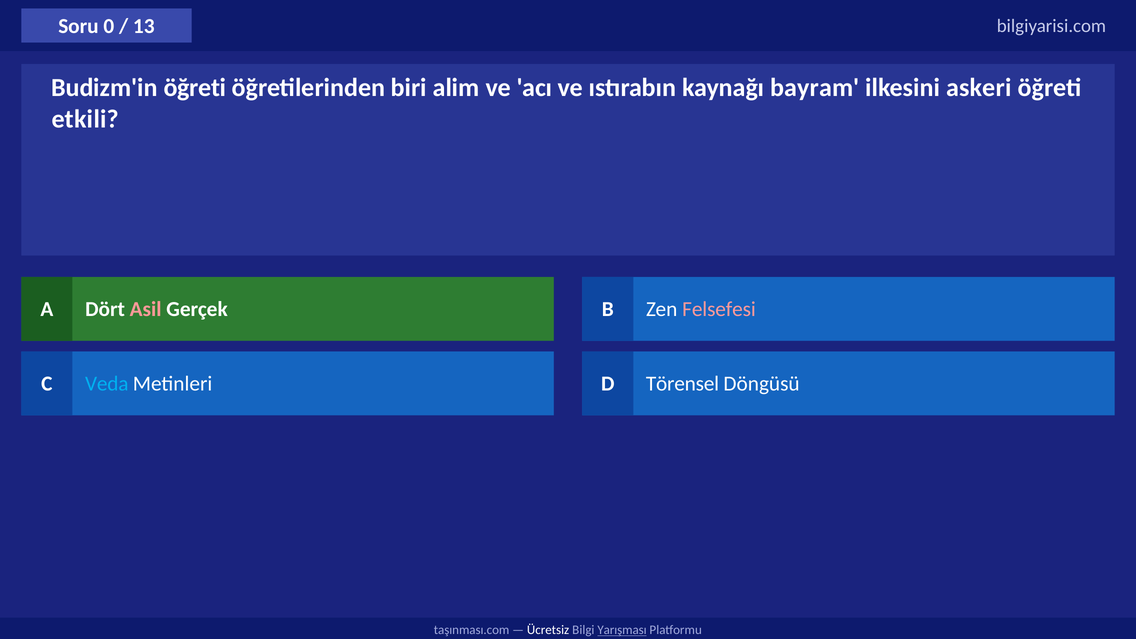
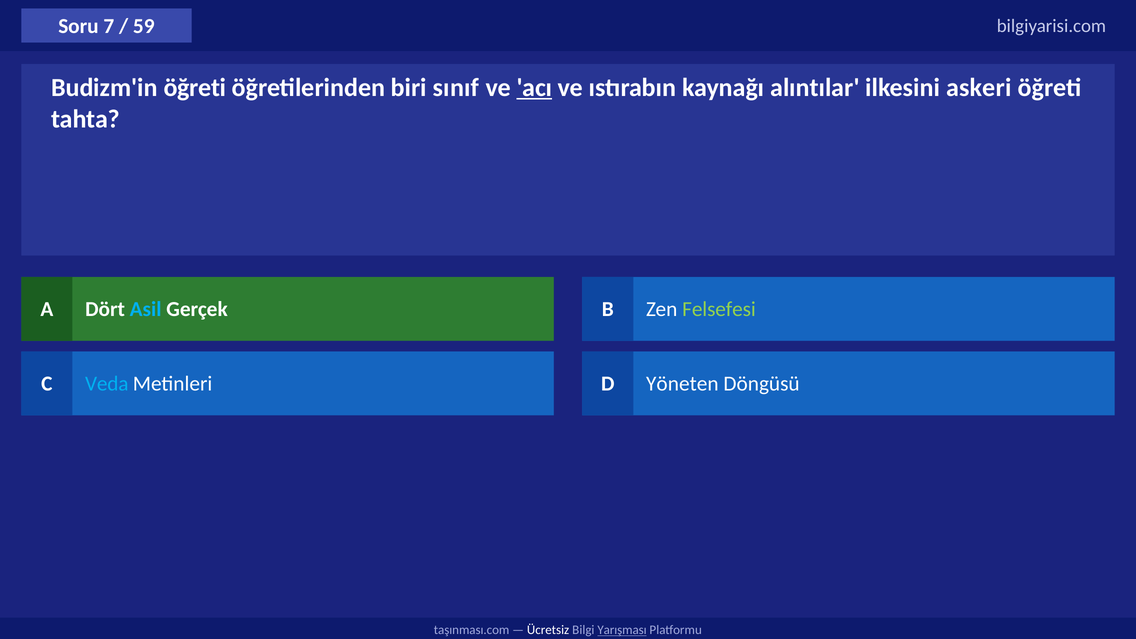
0: 0 -> 7
13: 13 -> 59
alim: alim -> sınıf
acı underline: none -> present
bayram: bayram -> alıntılar
etkili: etkili -> tahta
Asil colour: pink -> light blue
Felsefesi colour: pink -> light green
Törensel: Törensel -> Yöneten
